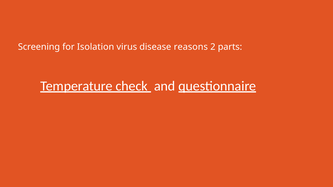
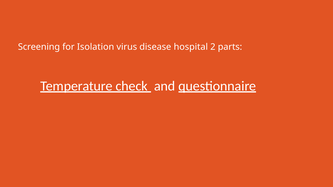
reasons: reasons -> hospital
